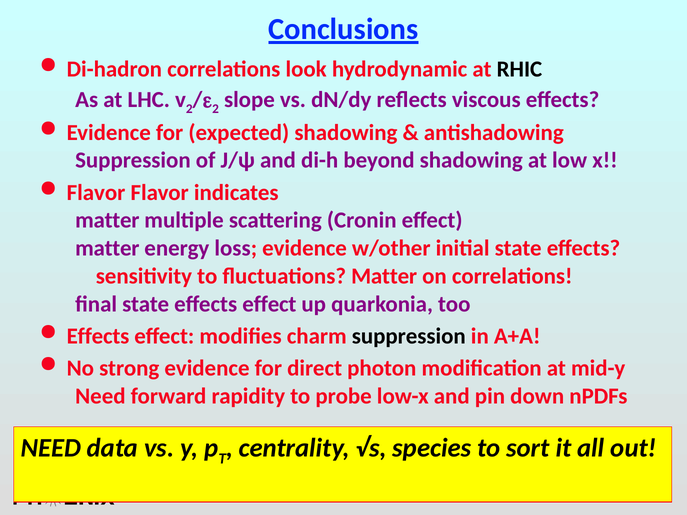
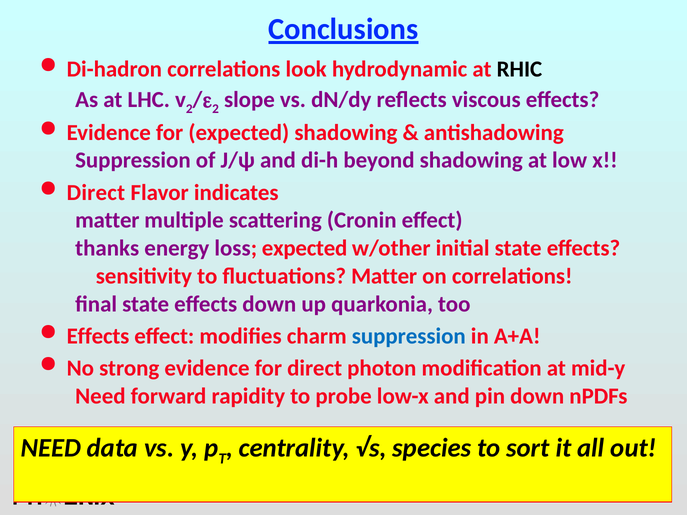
Flavor at (96, 193): Flavor -> Direct
matter at (107, 248): matter -> thanks
loss evidence: evidence -> expected
state effects effect: effect -> down
suppression at (409, 336) colour: black -> blue
